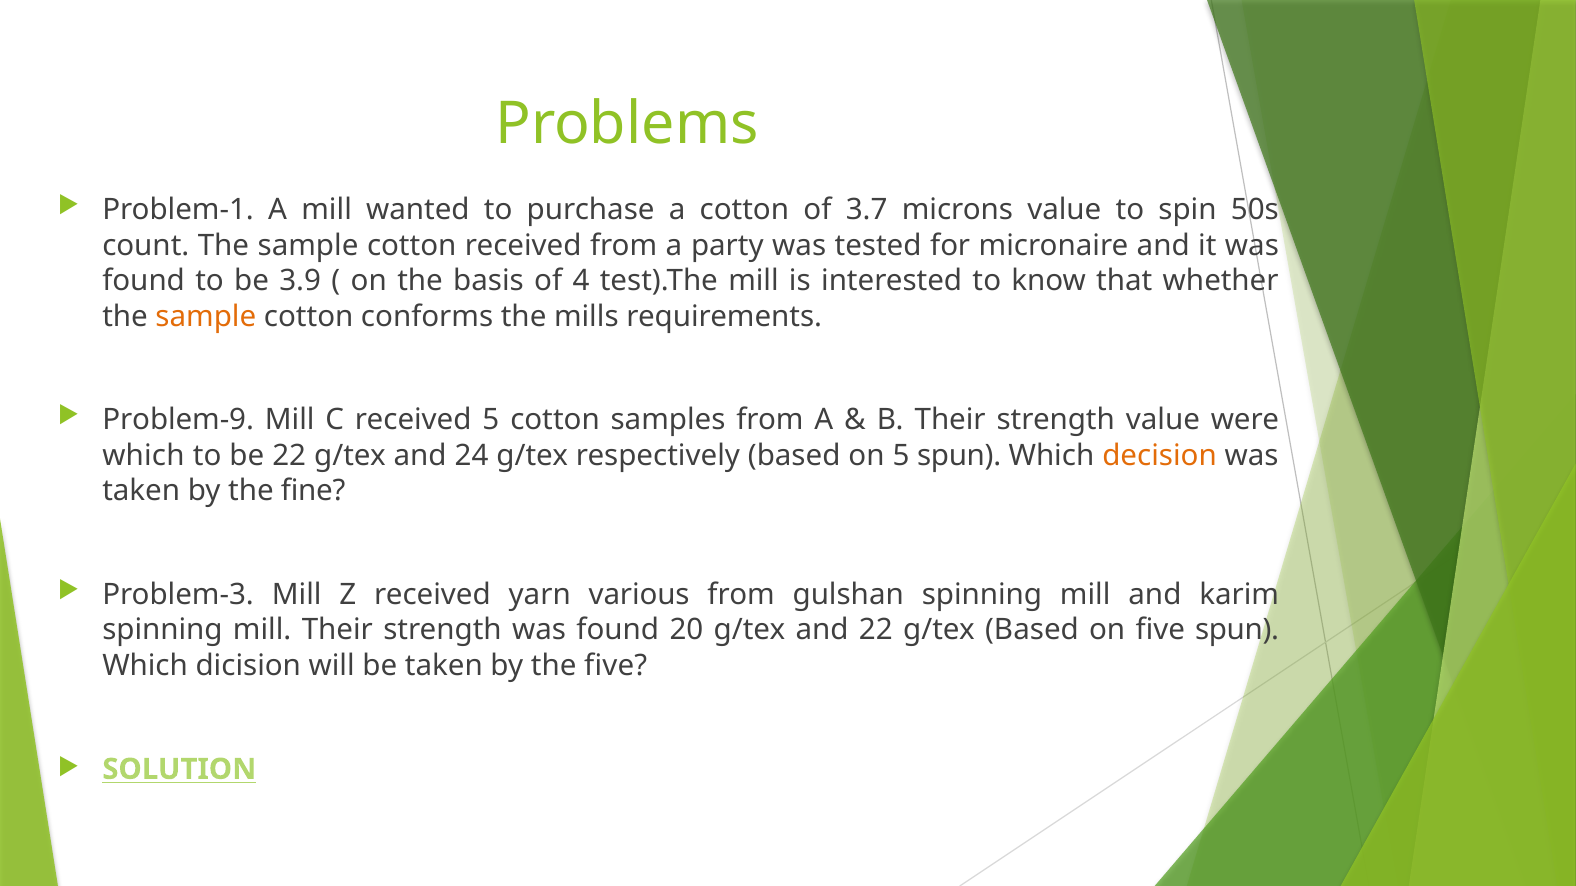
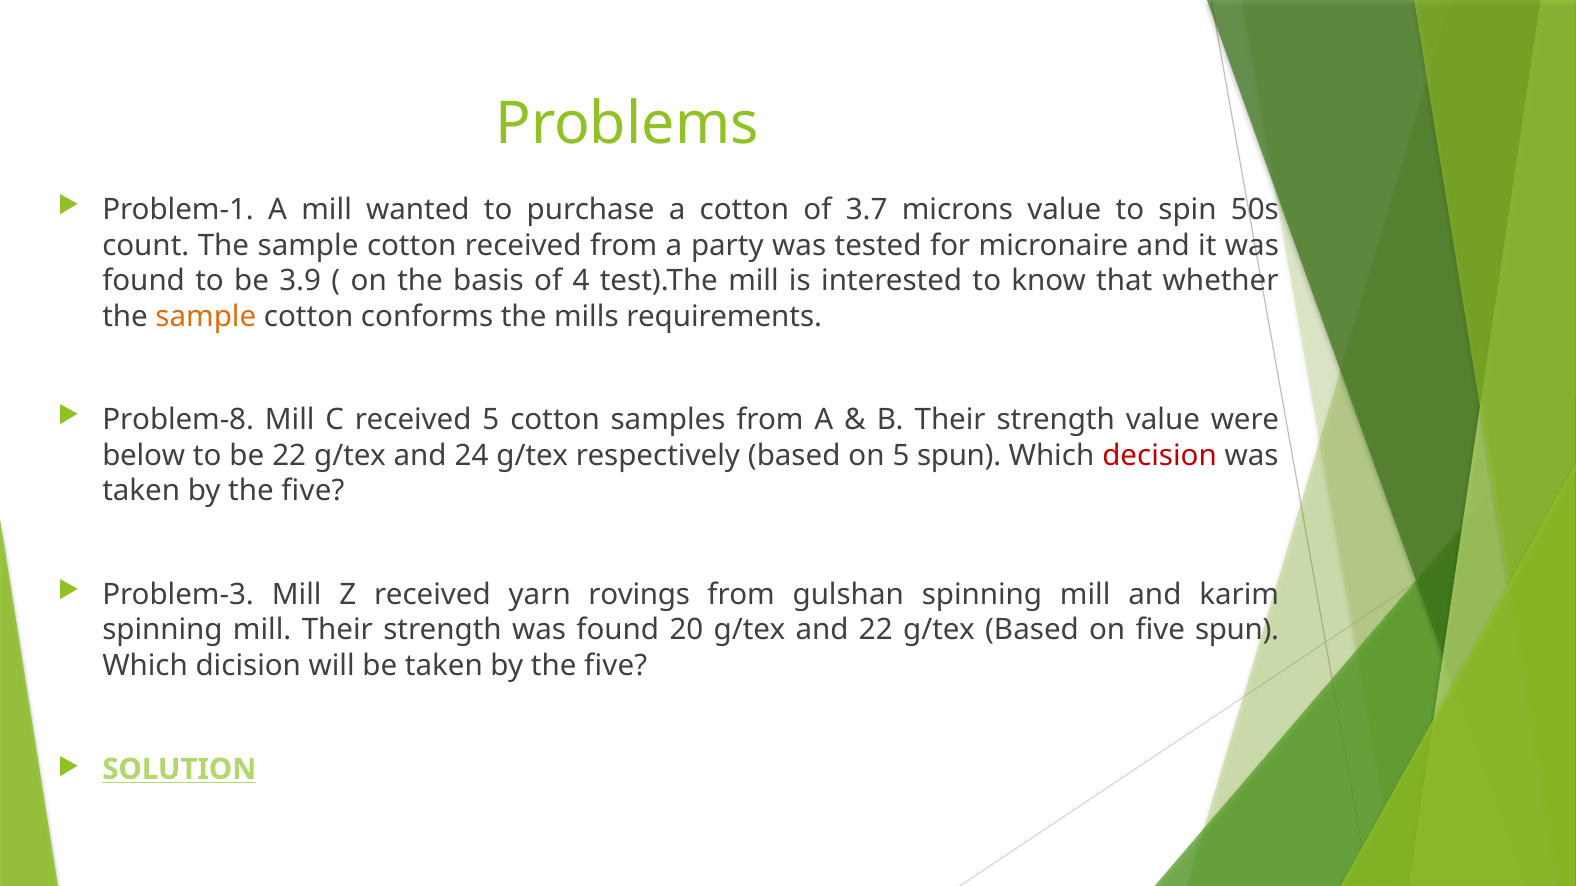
Problem-9: Problem-9 -> Problem-8
which at (143, 456): which -> below
decision colour: orange -> red
fine at (313, 491): fine -> five
various: various -> rovings
